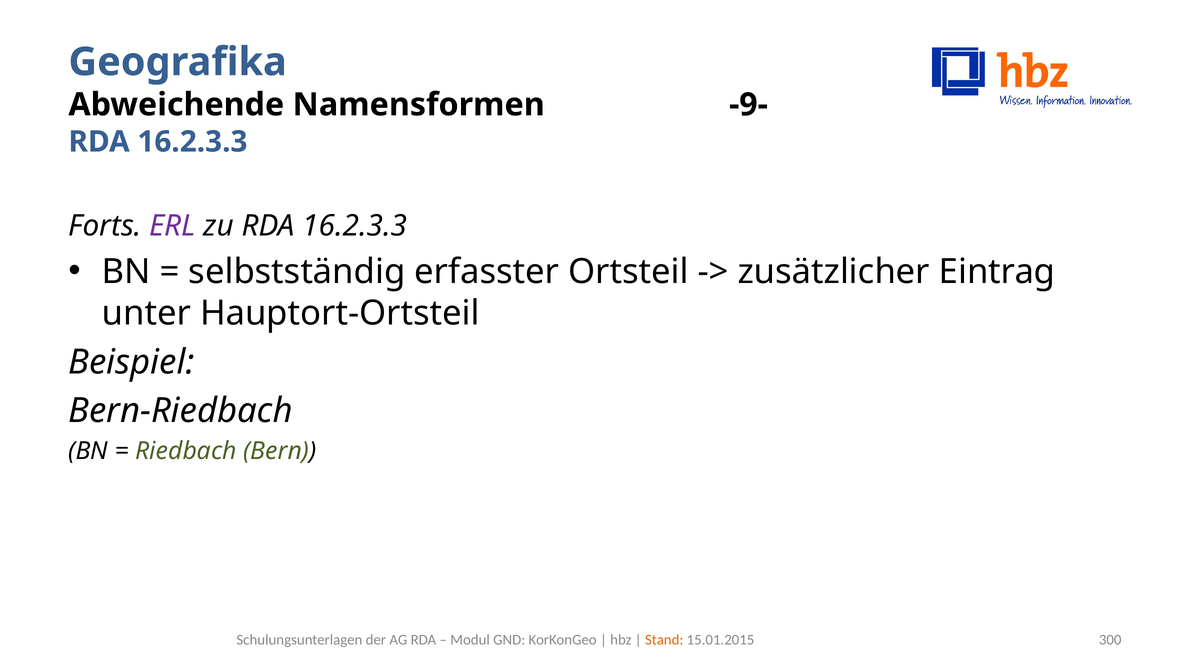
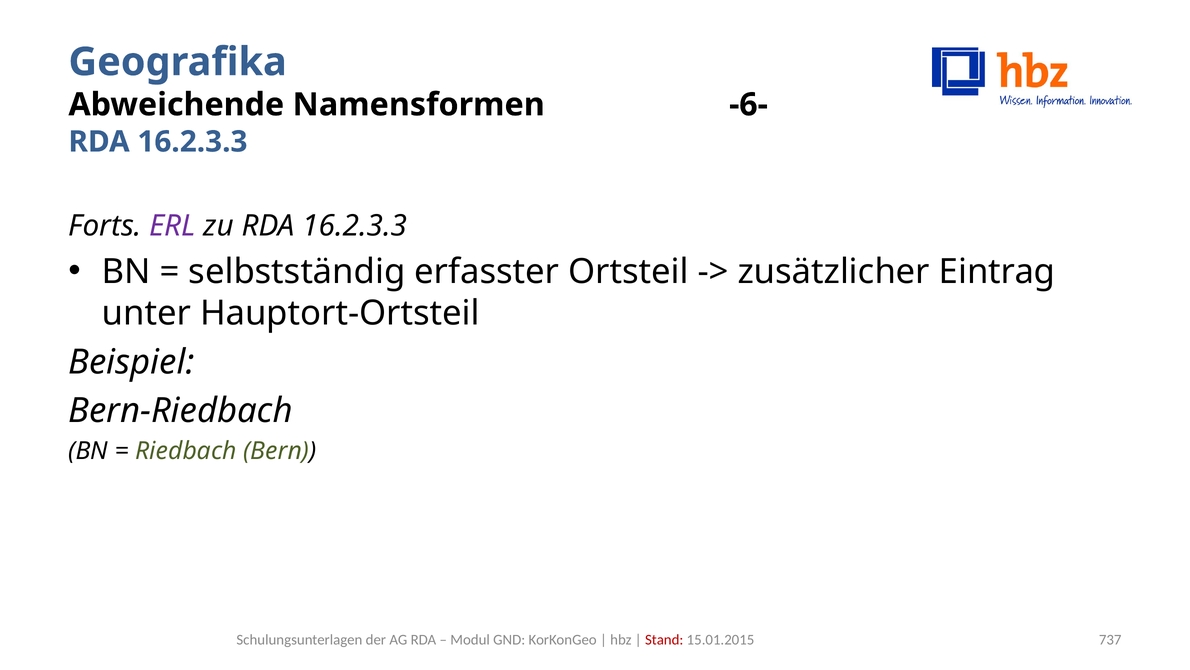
-9-: -9- -> -6-
Stand colour: orange -> red
300: 300 -> 737
